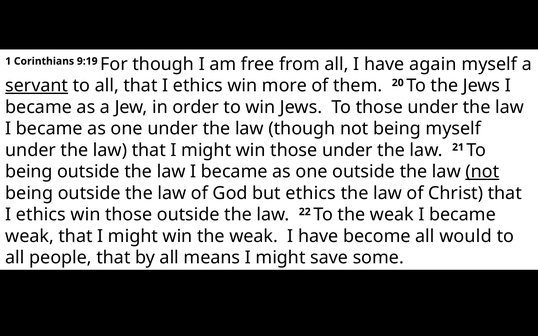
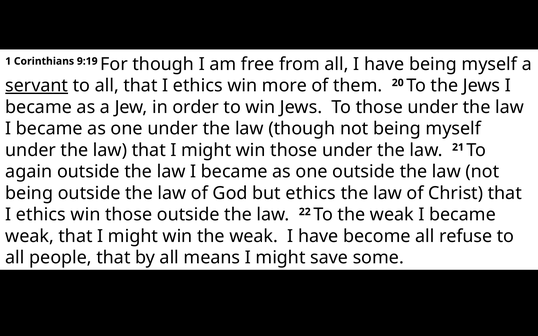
have again: again -> being
being at (29, 172): being -> again
not at (482, 172) underline: present -> none
would: would -> refuse
